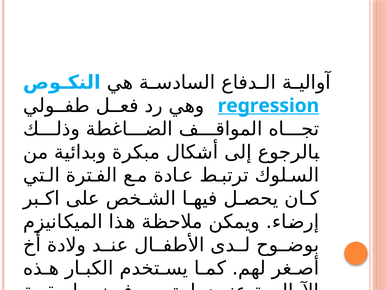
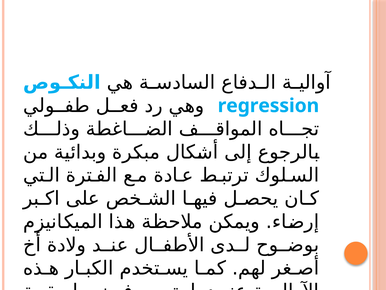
regression underline: present -> none
